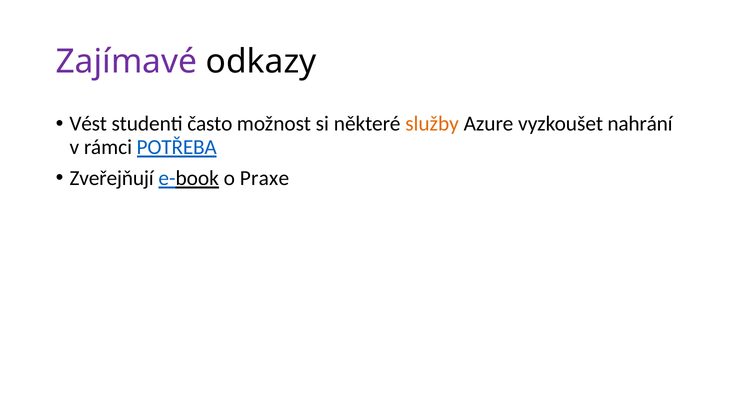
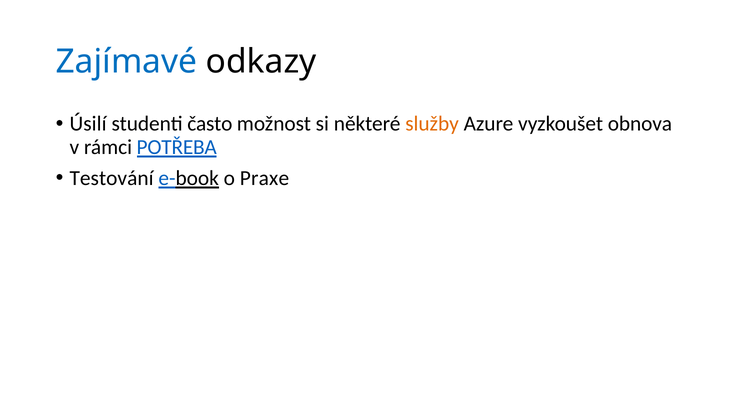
Zajímavé colour: purple -> blue
Vést: Vést -> Úsilí
nahrání: nahrání -> obnova
Zveřejňují: Zveřejňují -> Testování
